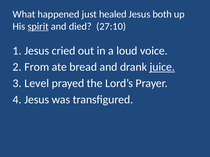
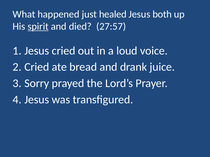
27:10: 27:10 -> 27:57
From at (37, 67): From -> Cried
juice underline: present -> none
Level: Level -> Sorry
